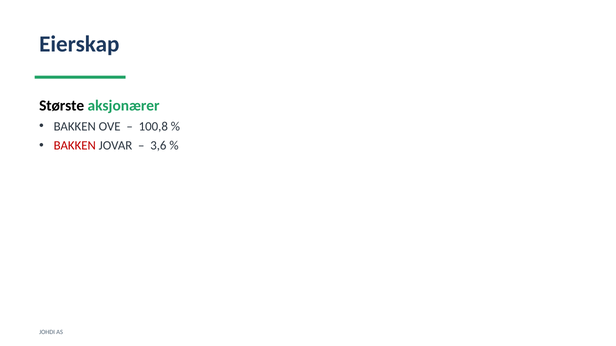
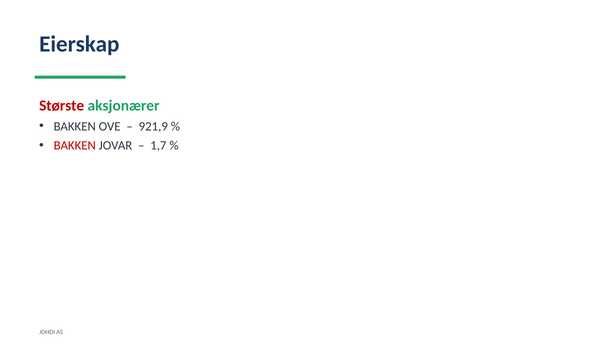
Største colour: black -> red
100,8: 100,8 -> 921,9
3,6: 3,6 -> 1,7
